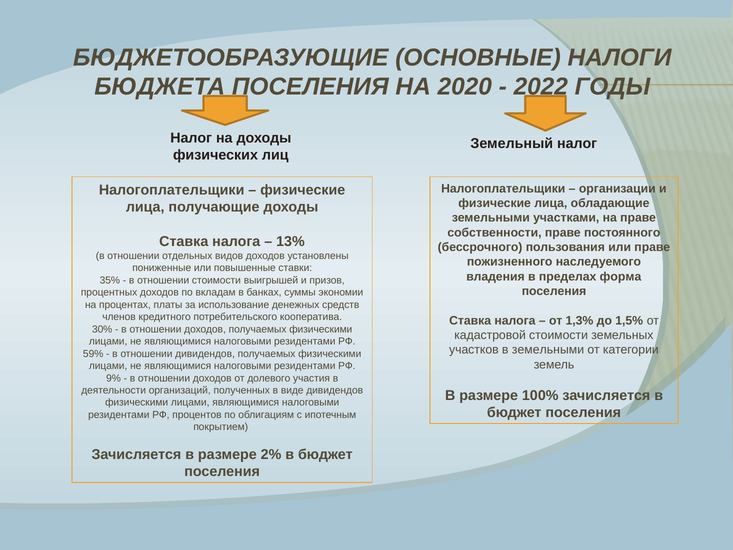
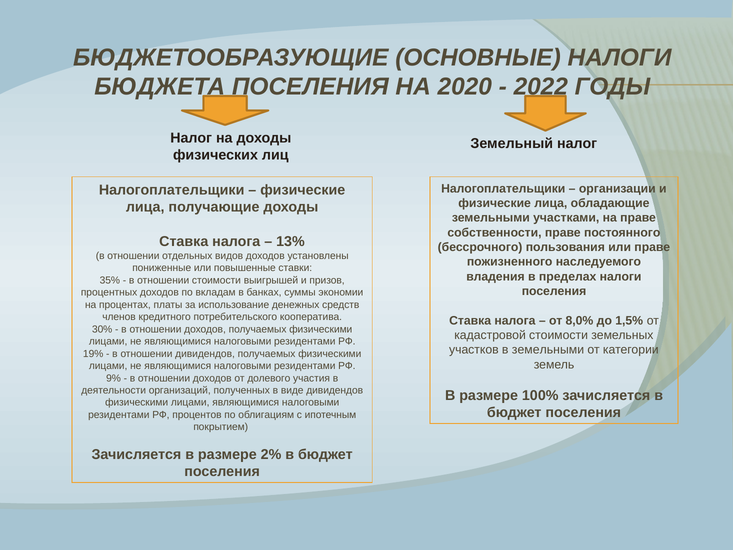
пределах форма: форма -> налоги
1,3%: 1,3% -> 8,0%
59%: 59% -> 19%
